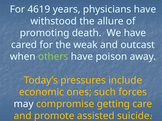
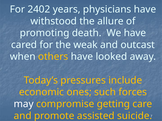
4619: 4619 -> 2402
others colour: light green -> yellow
poison: poison -> looked
